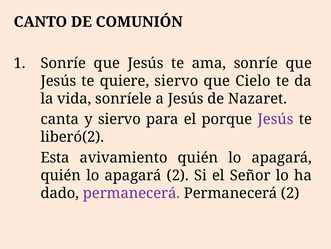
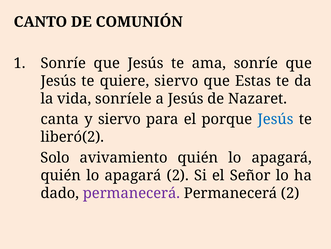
Cielo: Cielo -> Estas
Jesús at (276, 119) colour: purple -> blue
Esta: Esta -> Solo
